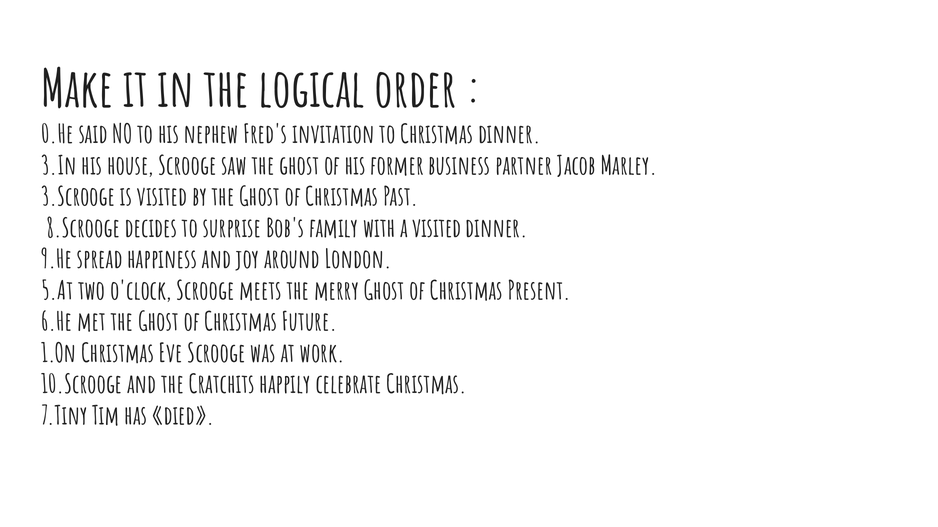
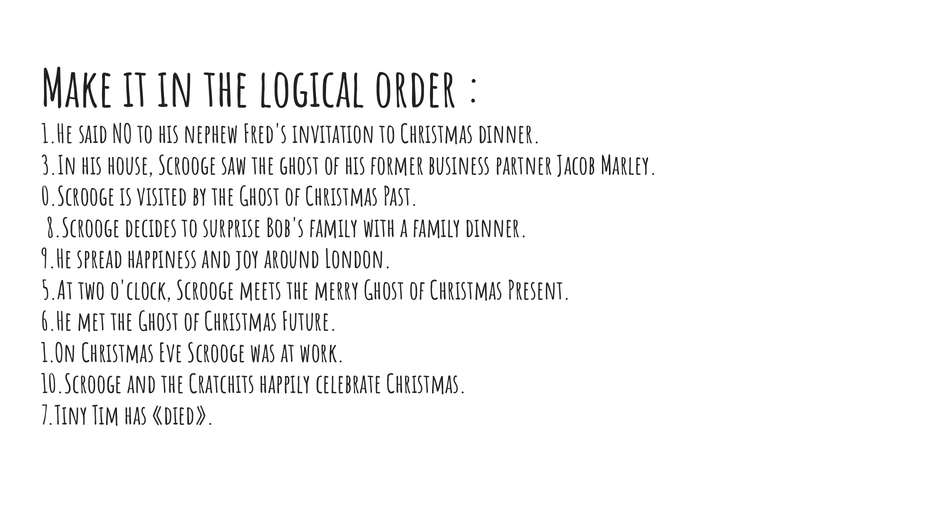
0.He: 0.He -> 1.He
3.Scrooge: 3.Scrooge -> 0.Scrooge
a visited: visited -> family
